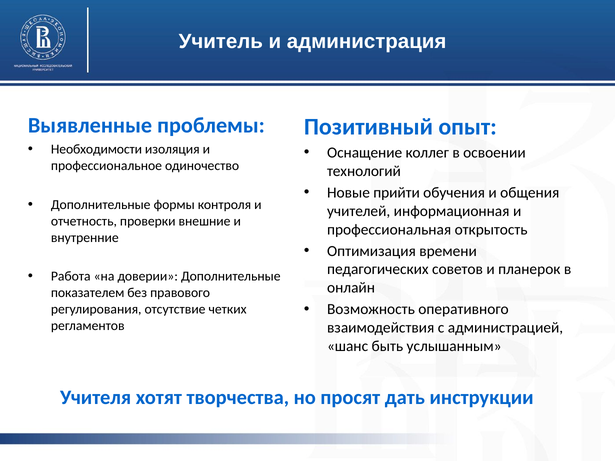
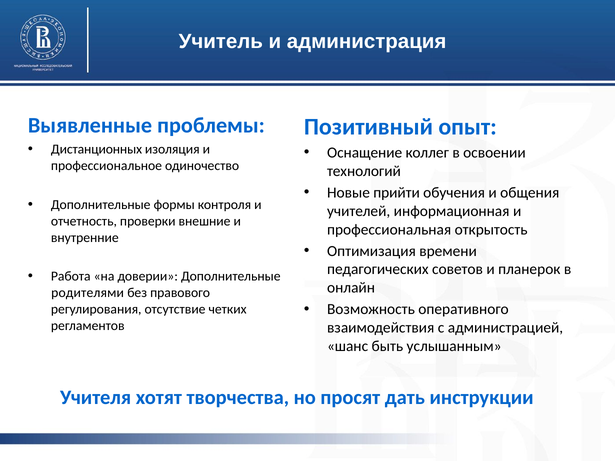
Необходимости: Необходимости -> Дистанционных
показателем: показателем -> родителями
